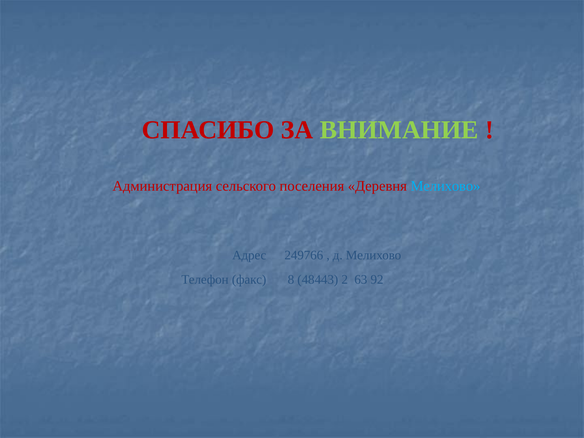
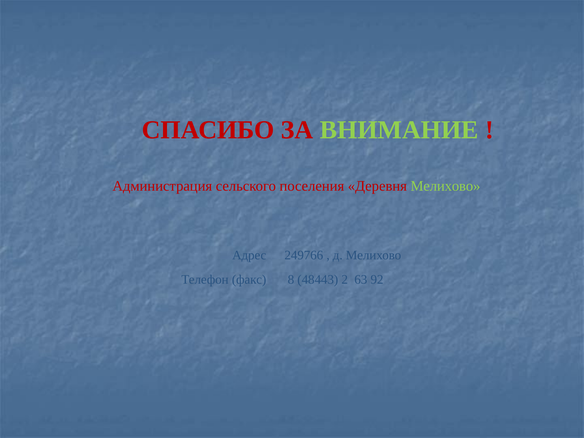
Мелихово at (445, 186) colour: light blue -> light green
